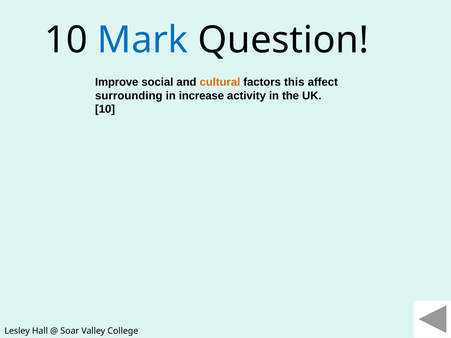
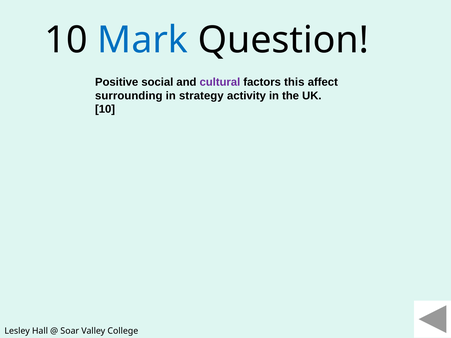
Improve: Improve -> Positive
cultural colour: orange -> purple
increase: increase -> strategy
